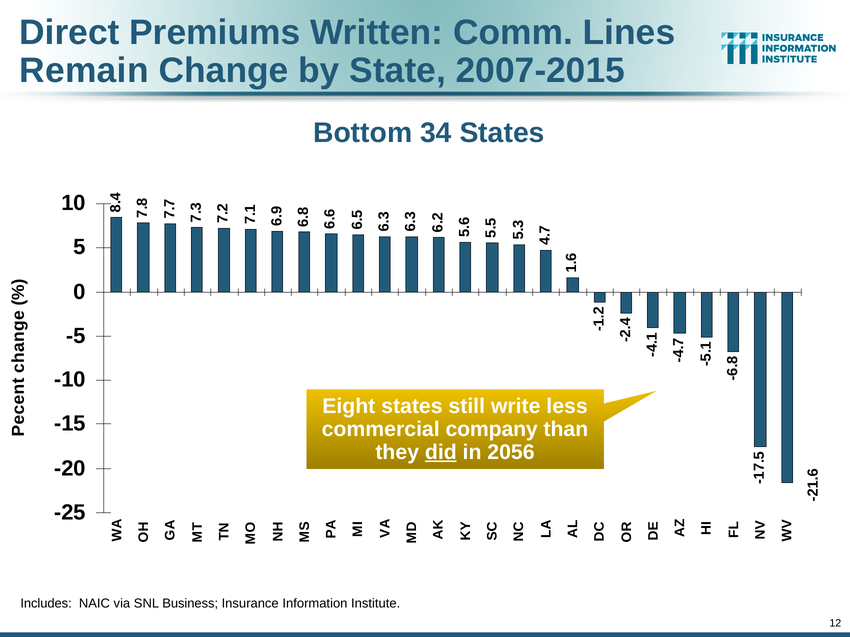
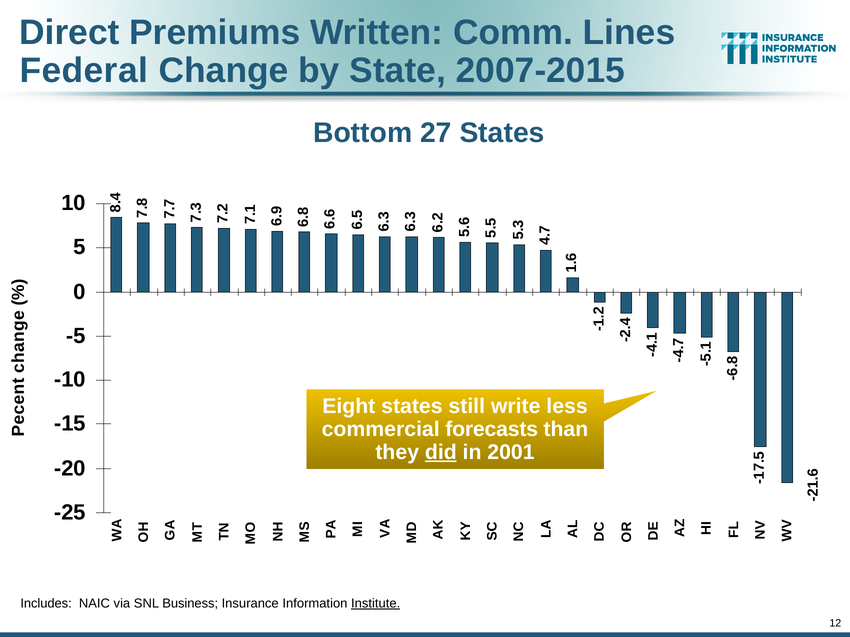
Remain: Remain -> Federal
34: 34 -> 27
company: company -> forecasts
2056: 2056 -> 2001
Institute underline: none -> present
